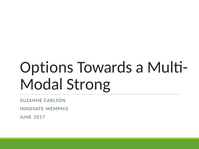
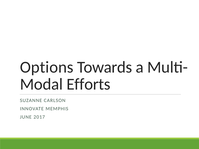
Strong: Strong -> Efforts
